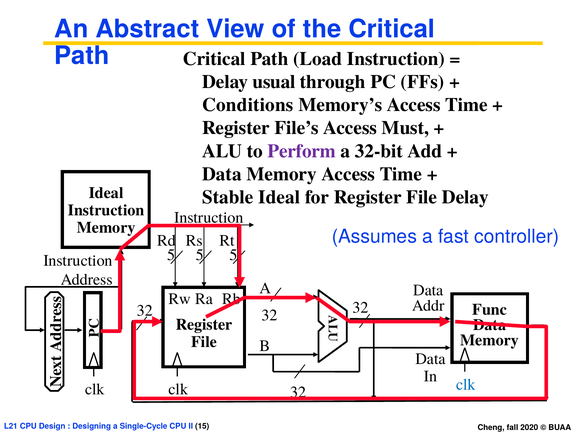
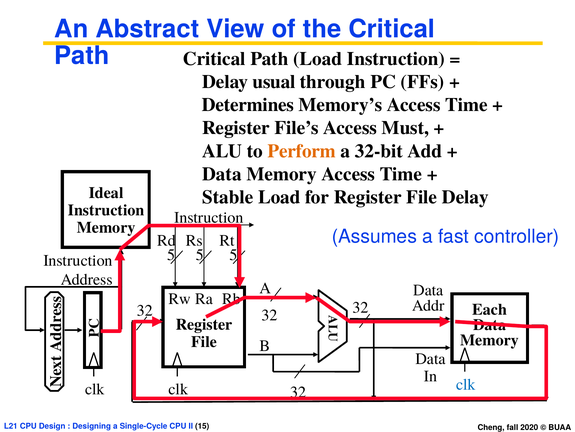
Conditions: Conditions -> Determines
Perform colour: purple -> orange
Stable Ideal: Ideal -> Load
Func: Func -> Each
